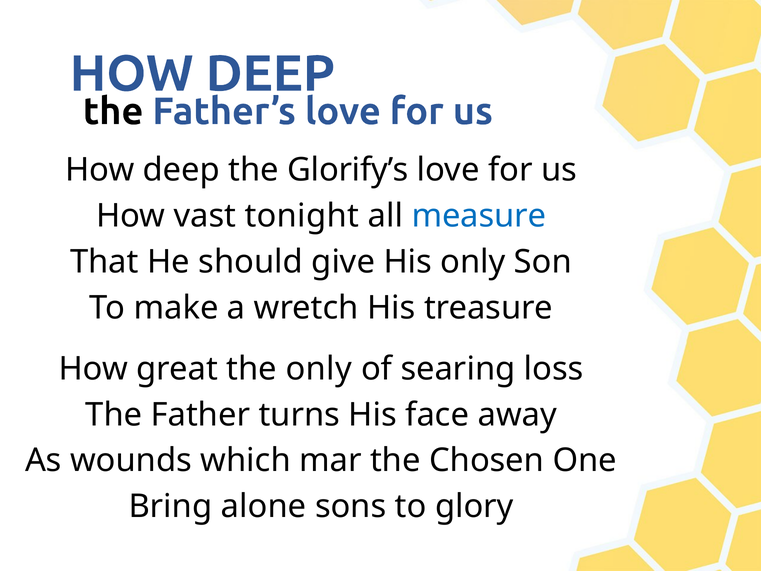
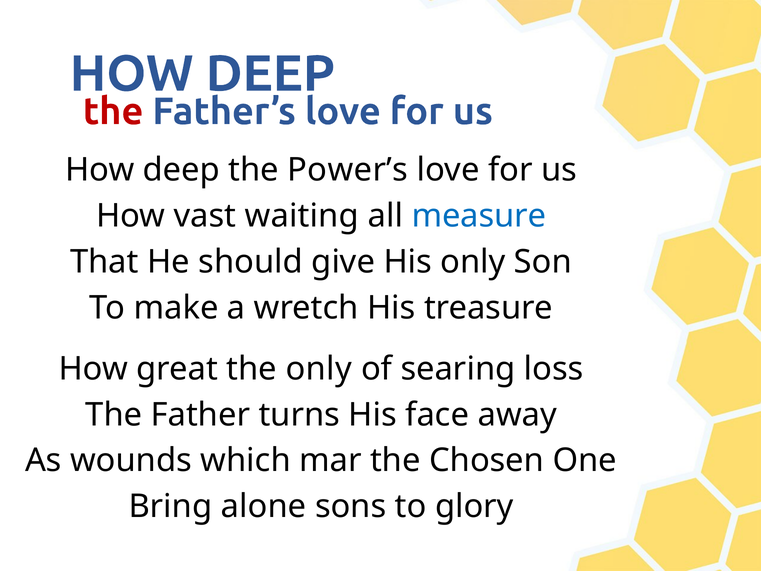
the at (113, 111) colour: black -> red
Glorify’s: Glorify’s -> Power’s
tonight: tonight -> waiting
